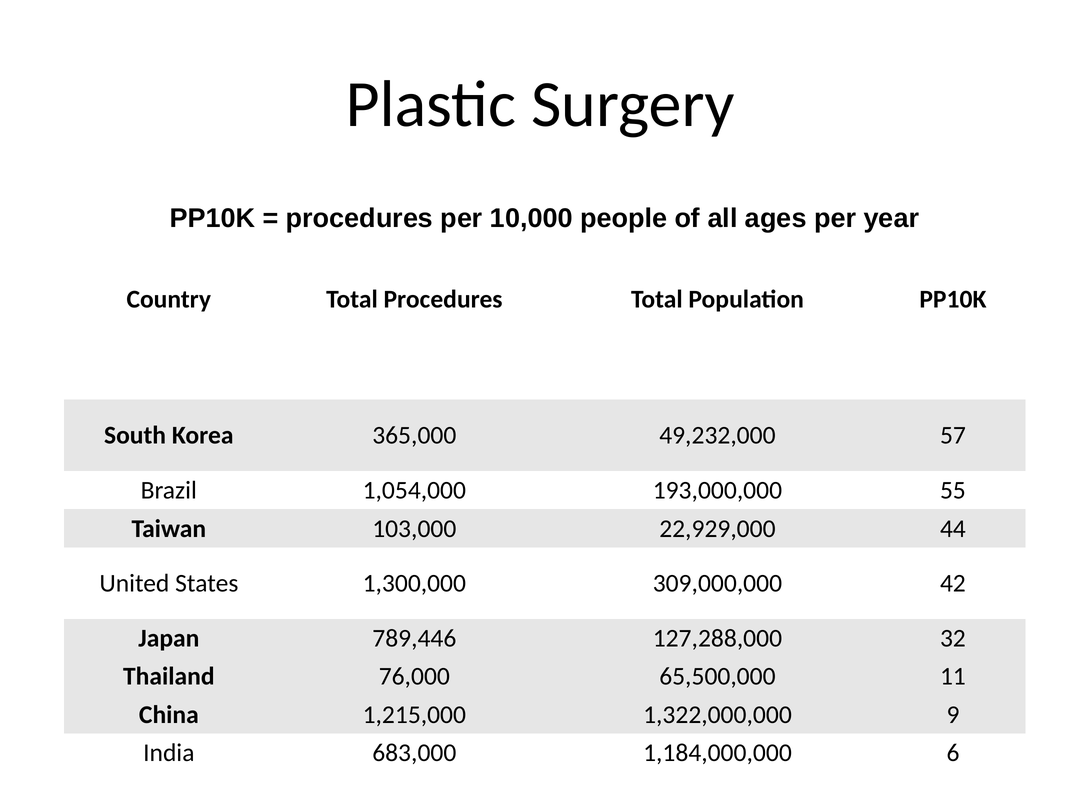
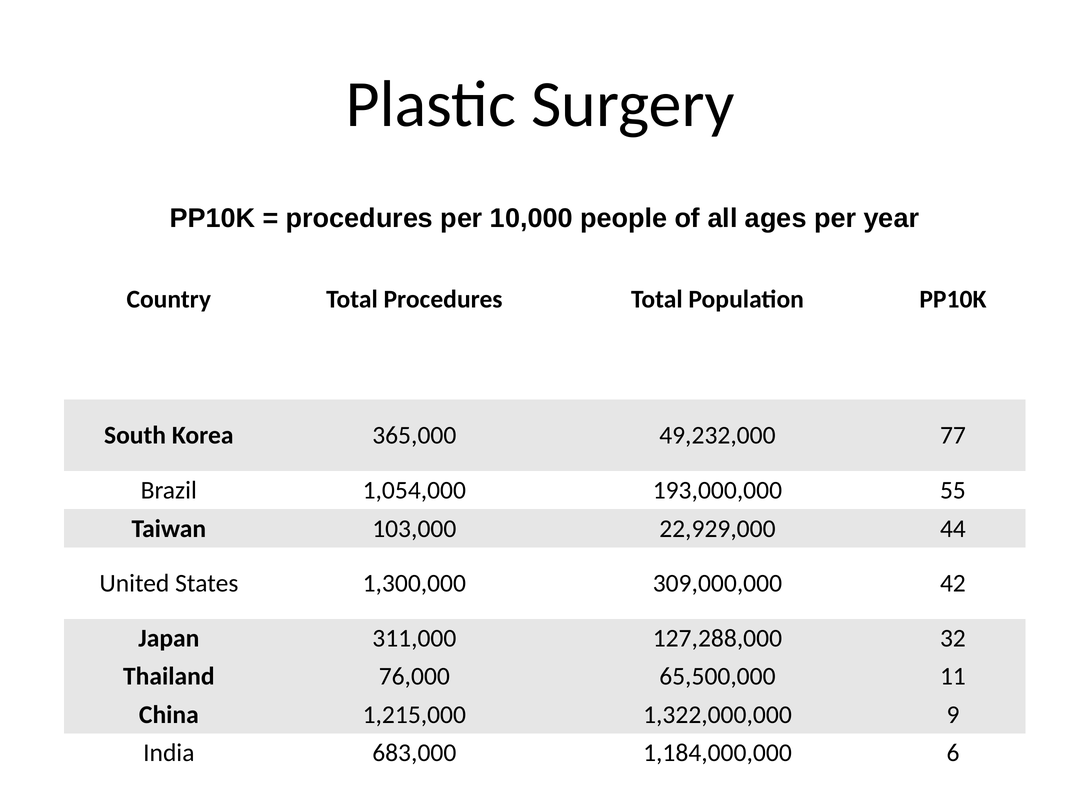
57: 57 -> 77
789,446: 789,446 -> 311,000
